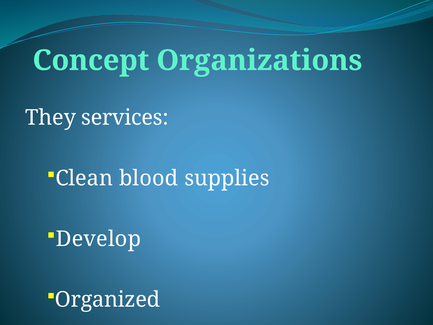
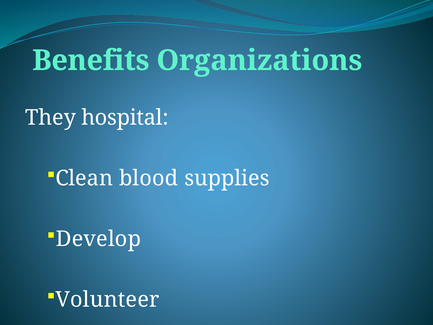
Concept: Concept -> Benefits
services: services -> hospital
Organized: Organized -> Volunteer
